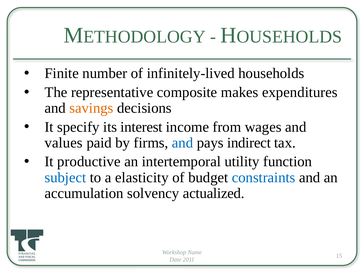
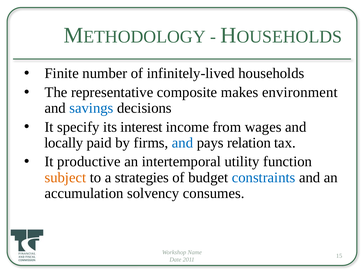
expenditures: expenditures -> environment
savings colour: orange -> blue
values: values -> locally
indirect: indirect -> relation
subject colour: blue -> orange
elasticity: elasticity -> strategies
actualized: actualized -> consumes
